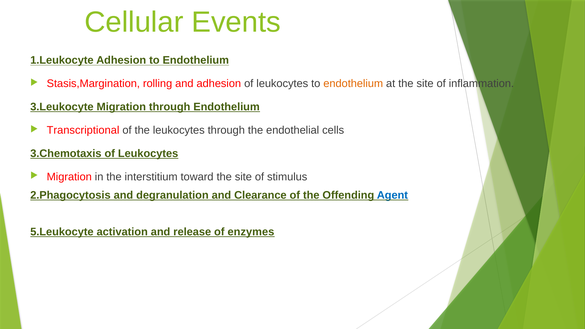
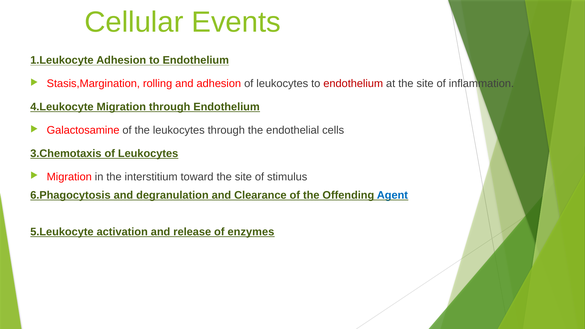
endothelium at (353, 84) colour: orange -> red
3.Leukocyte: 3.Leukocyte -> 4.Leukocyte
Transcriptional: Transcriptional -> Galactosamine
2.Phagocytosis: 2.Phagocytosis -> 6.Phagocytosis
